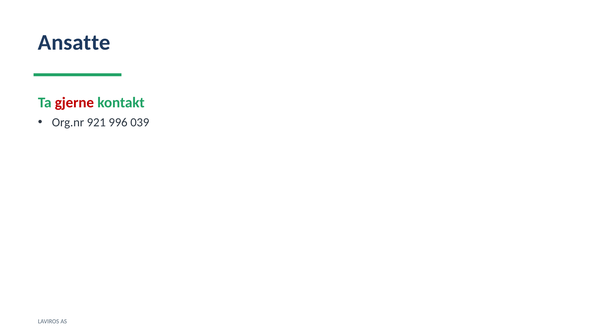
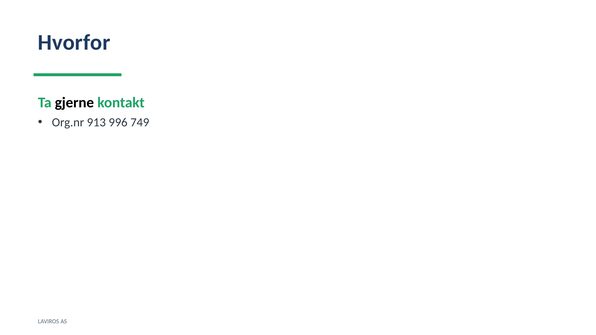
Ansatte: Ansatte -> Hvorfor
gjerne colour: red -> black
921: 921 -> 913
039: 039 -> 749
